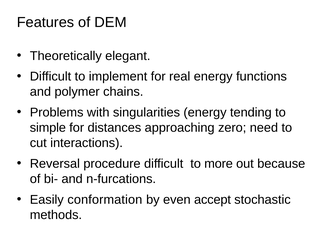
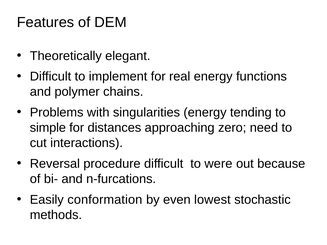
more: more -> were
accept: accept -> lowest
